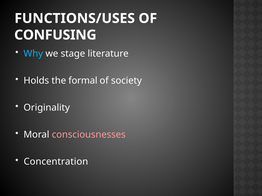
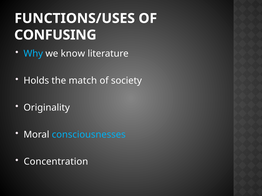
stage: stage -> know
formal: formal -> match
consciousnesses colour: pink -> light blue
